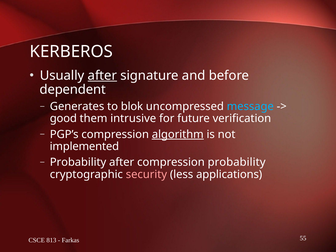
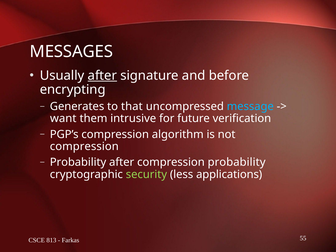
KERBEROS: KERBEROS -> MESSAGES
dependent: dependent -> encrypting
blok: blok -> that
good: good -> want
algorithm underline: present -> none
implemented at (84, 146): implemented -> compression
security colour: pink -> light green
